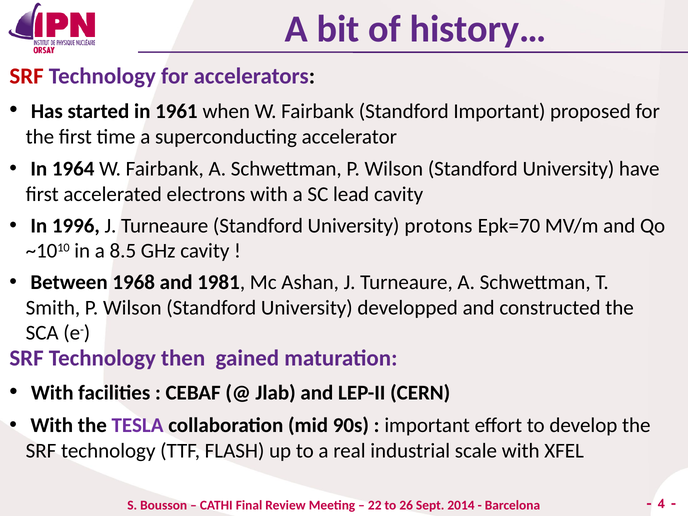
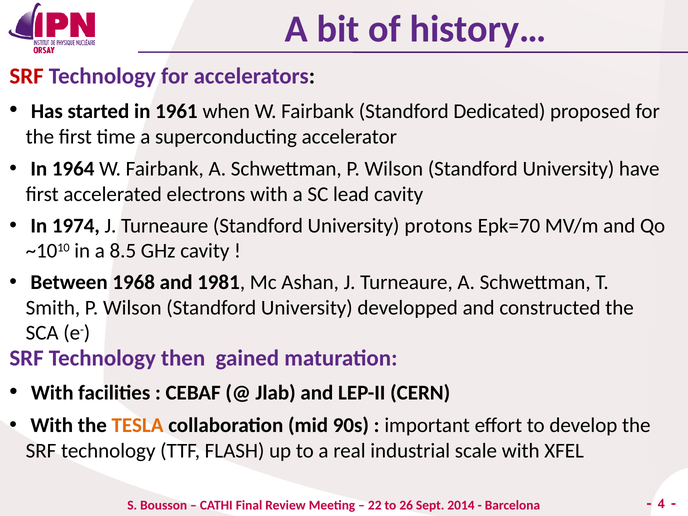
Standford Important: Important -> Dedicated
1996: 1996 -> 1974
TESLA colour: purple -> orange
